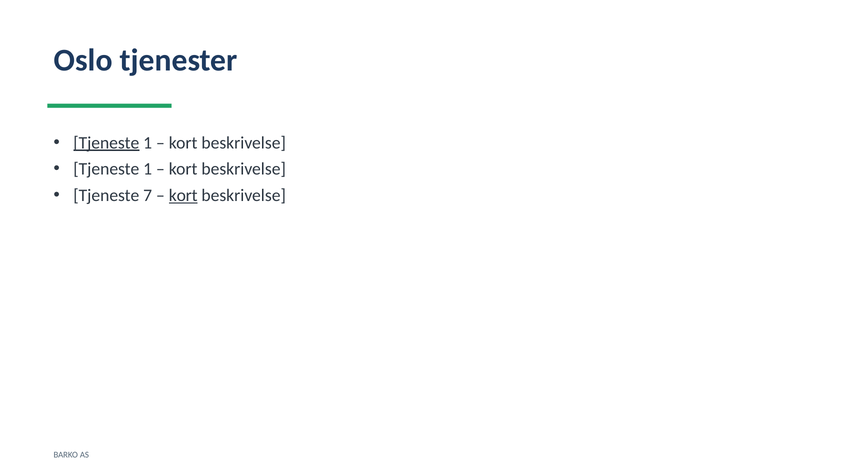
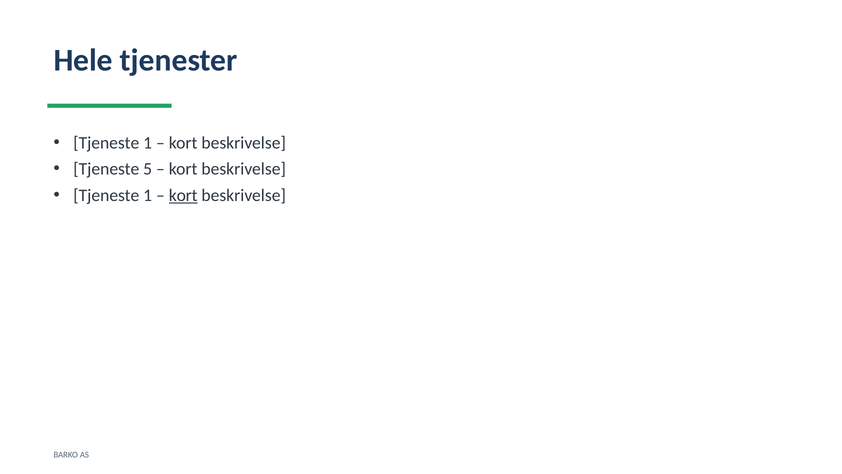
Oslo: Oslo -> Hele
Tjeneste at (106, 143) underline: present -> none
1 at (148, 169): 1 -> 5
7 at (148, 195): 7 -> 1
